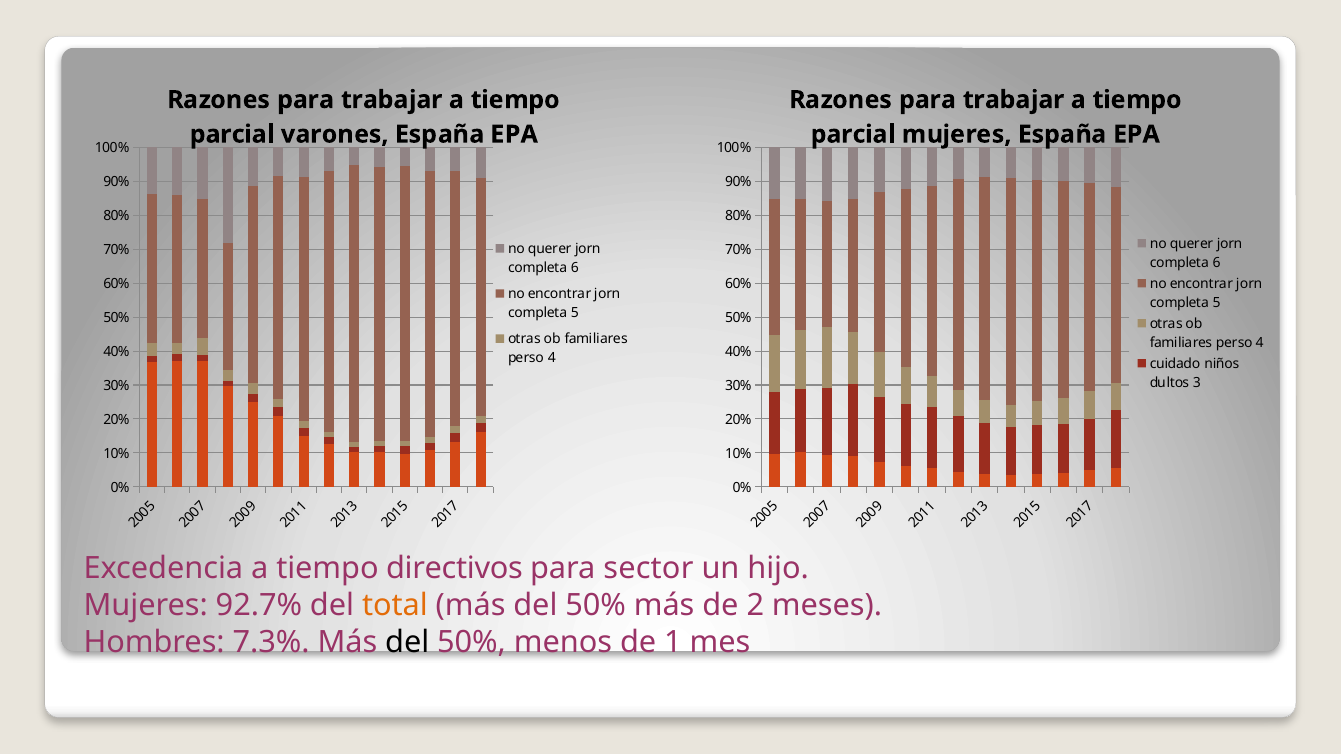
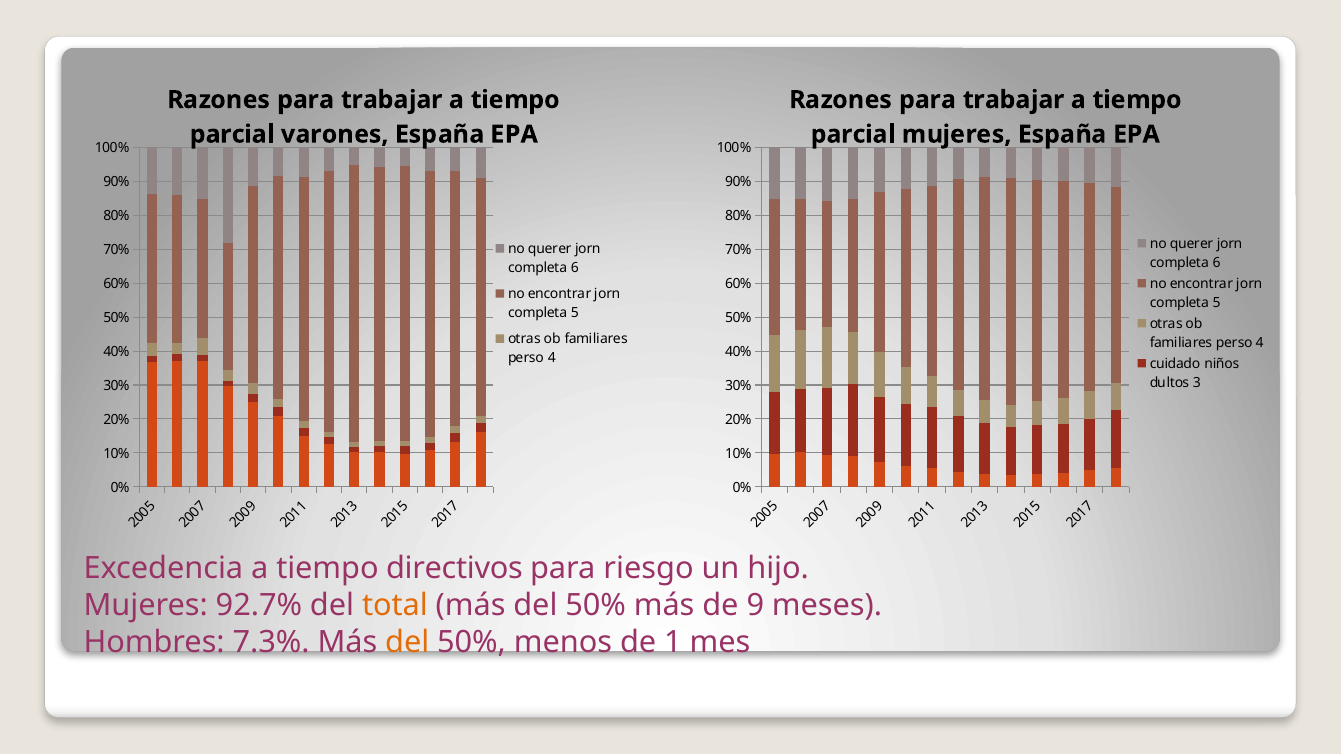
sector: sector -> riesgo
de 2: 2 -> 9
del at (407, 643) colour: black -> orange
